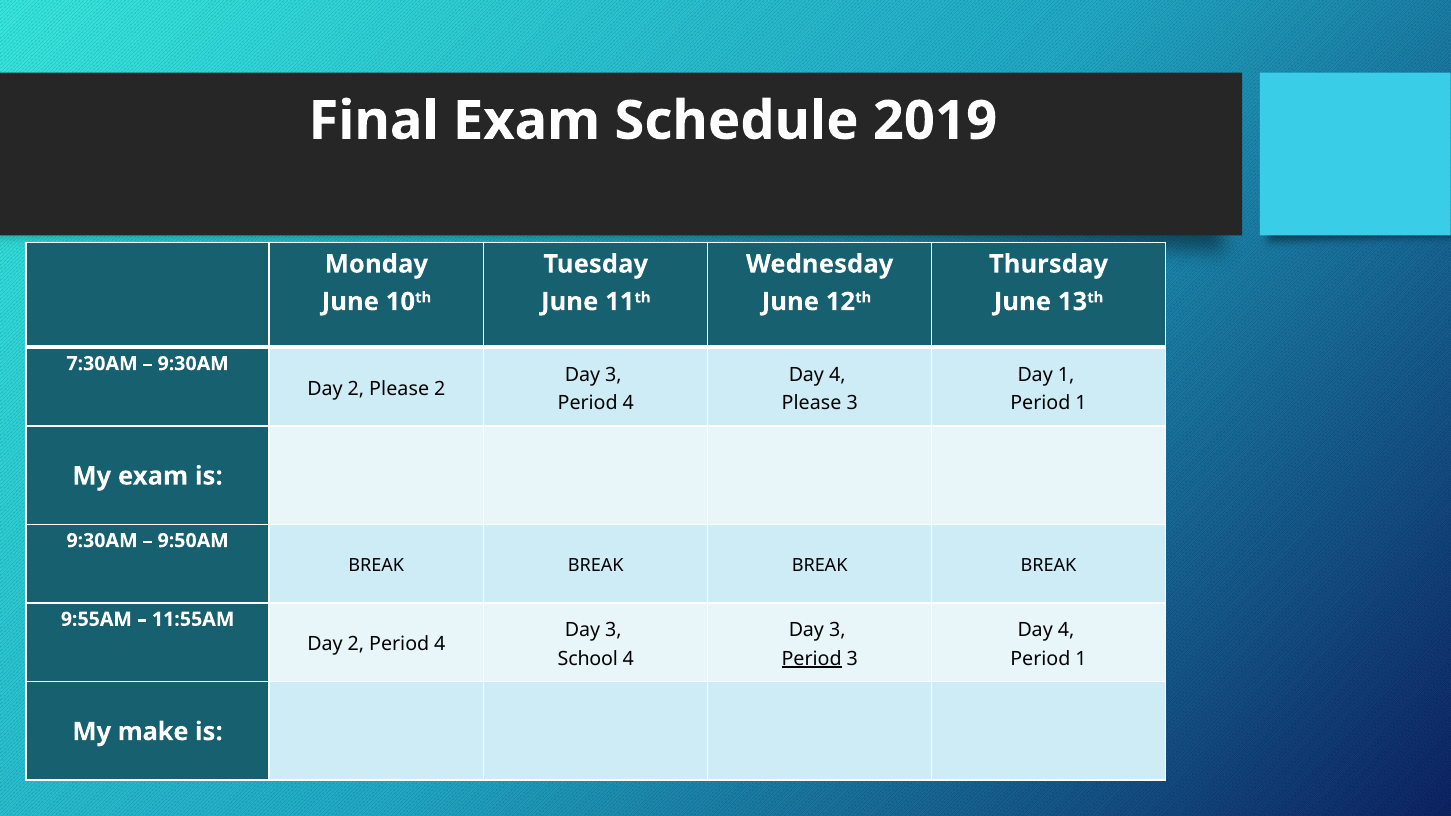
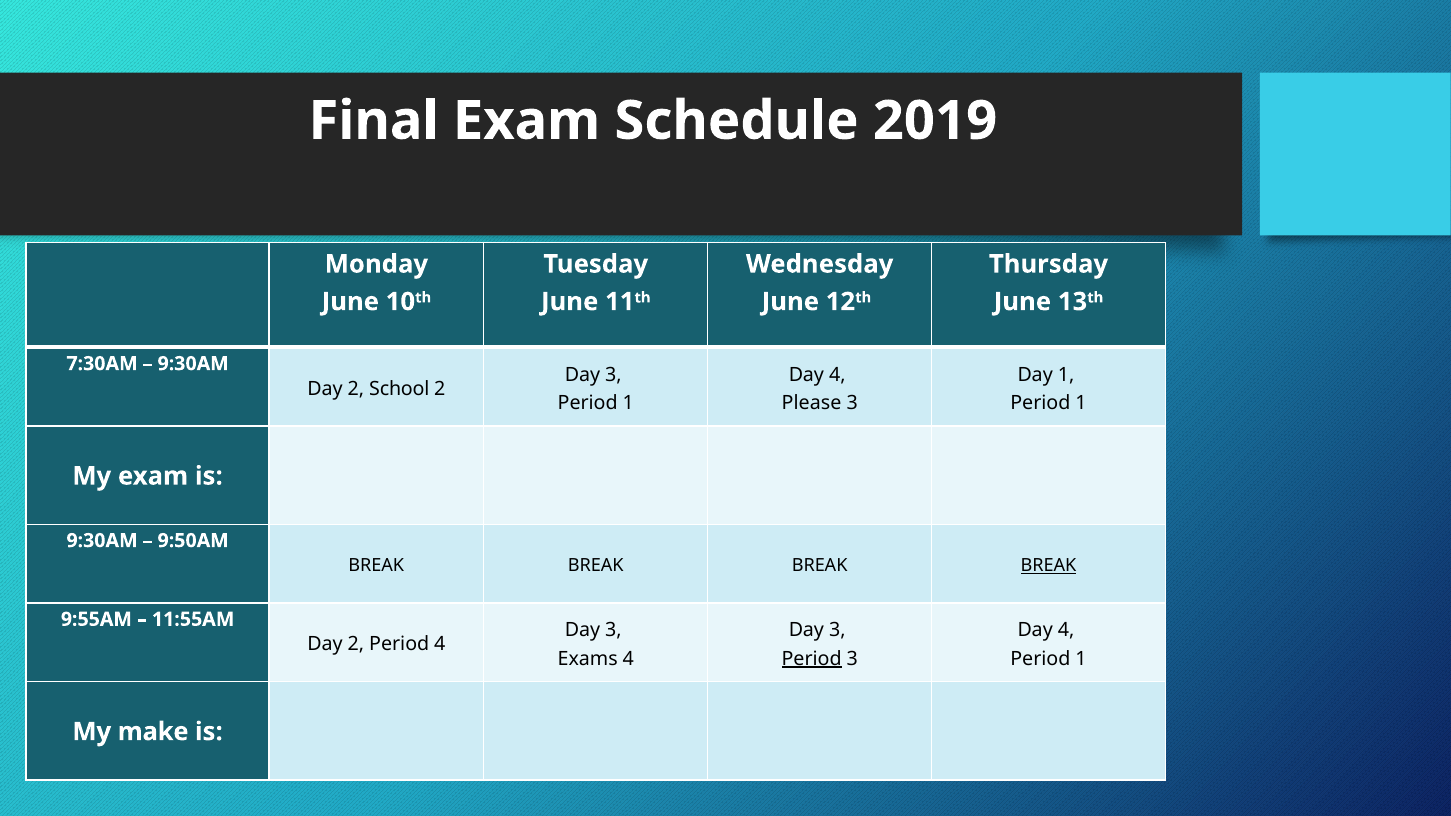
2 Please: Please -> School
4 at (628, 403): 4 -> 1
BREAK at (1048, 566) underline: none -> present
School: School -> Exams
